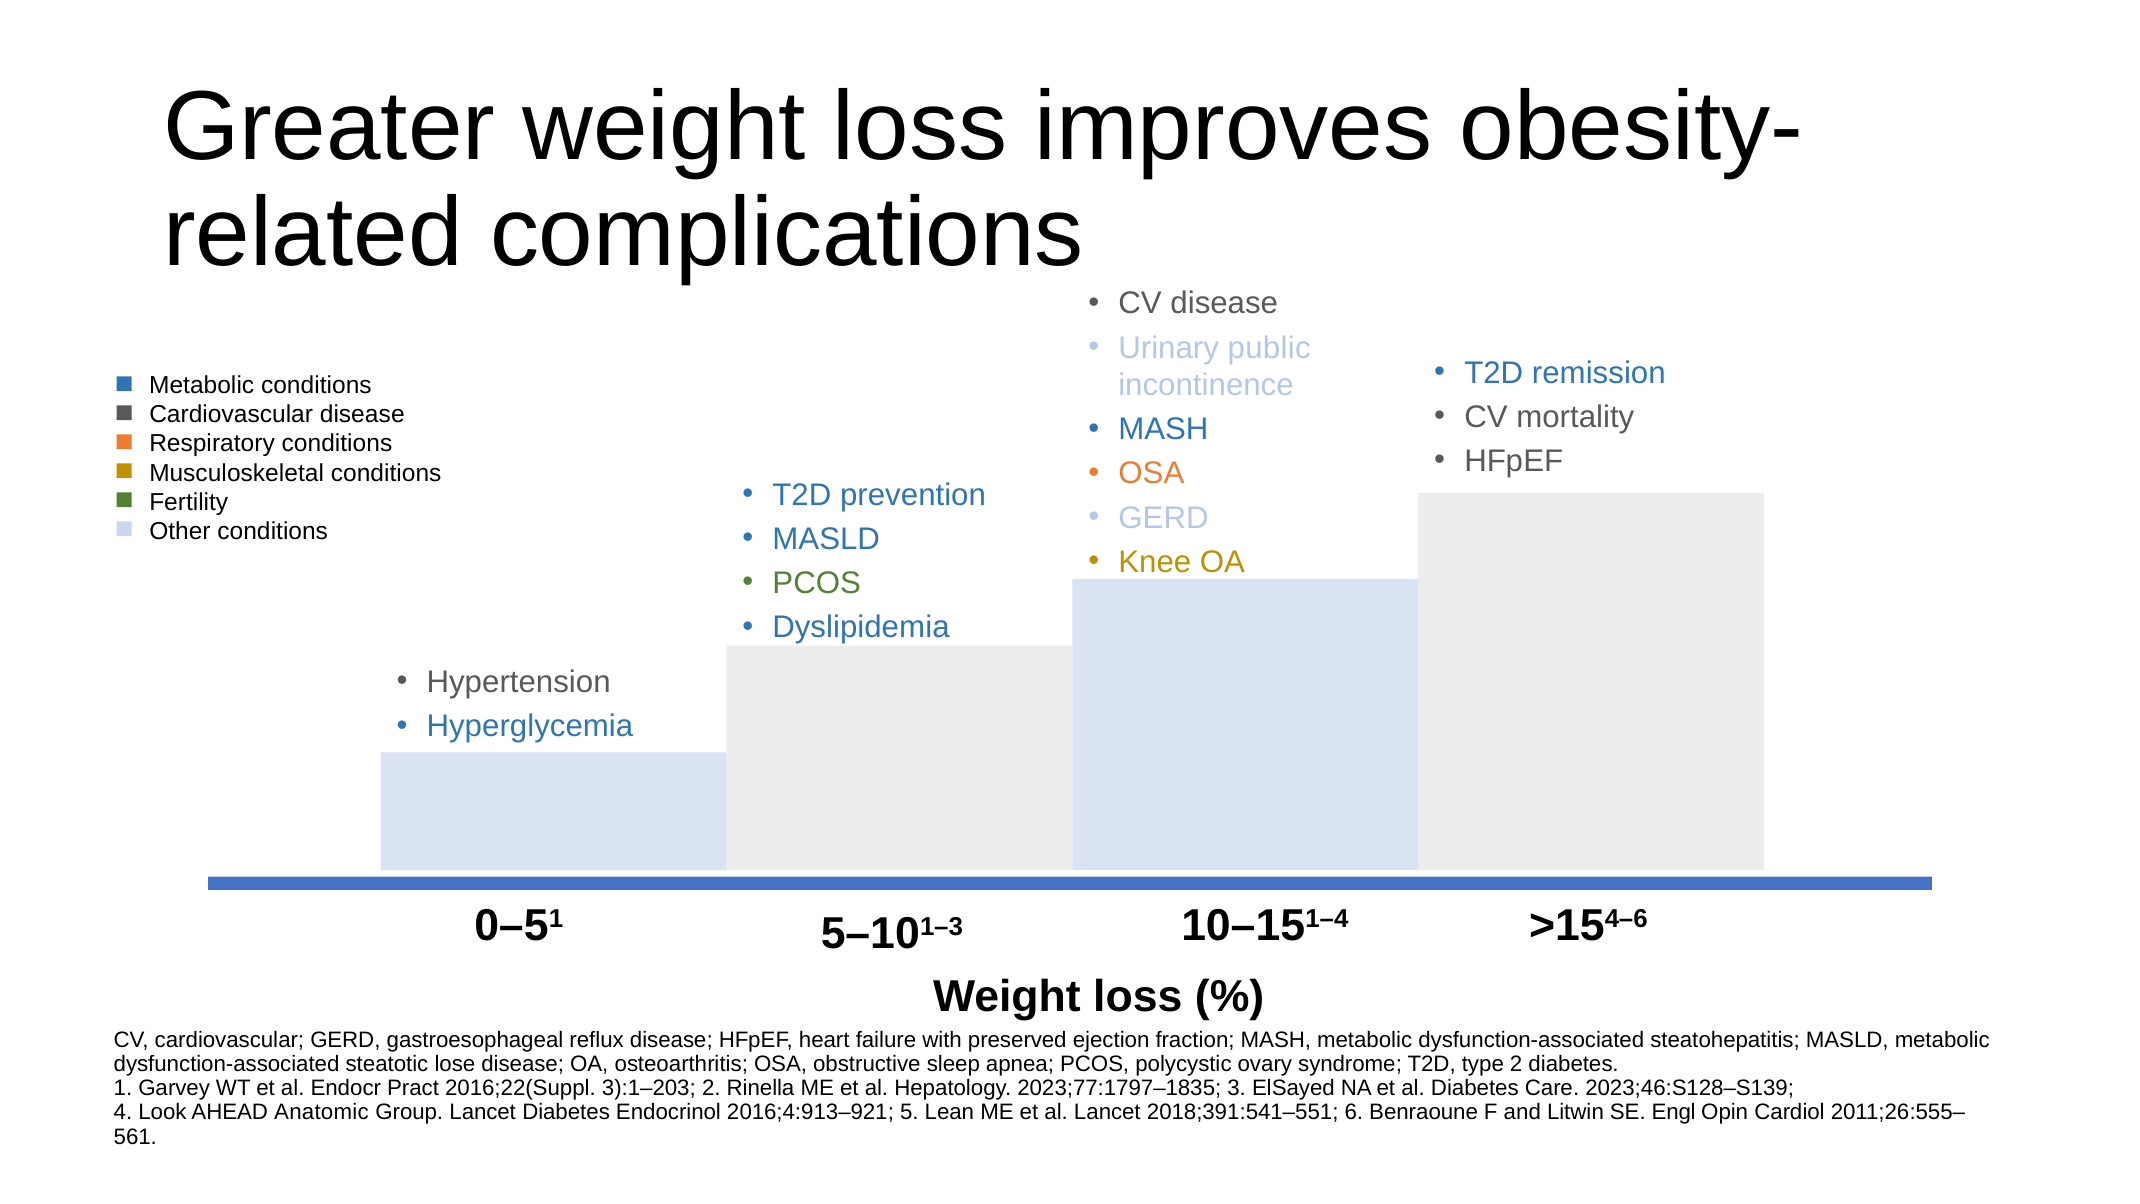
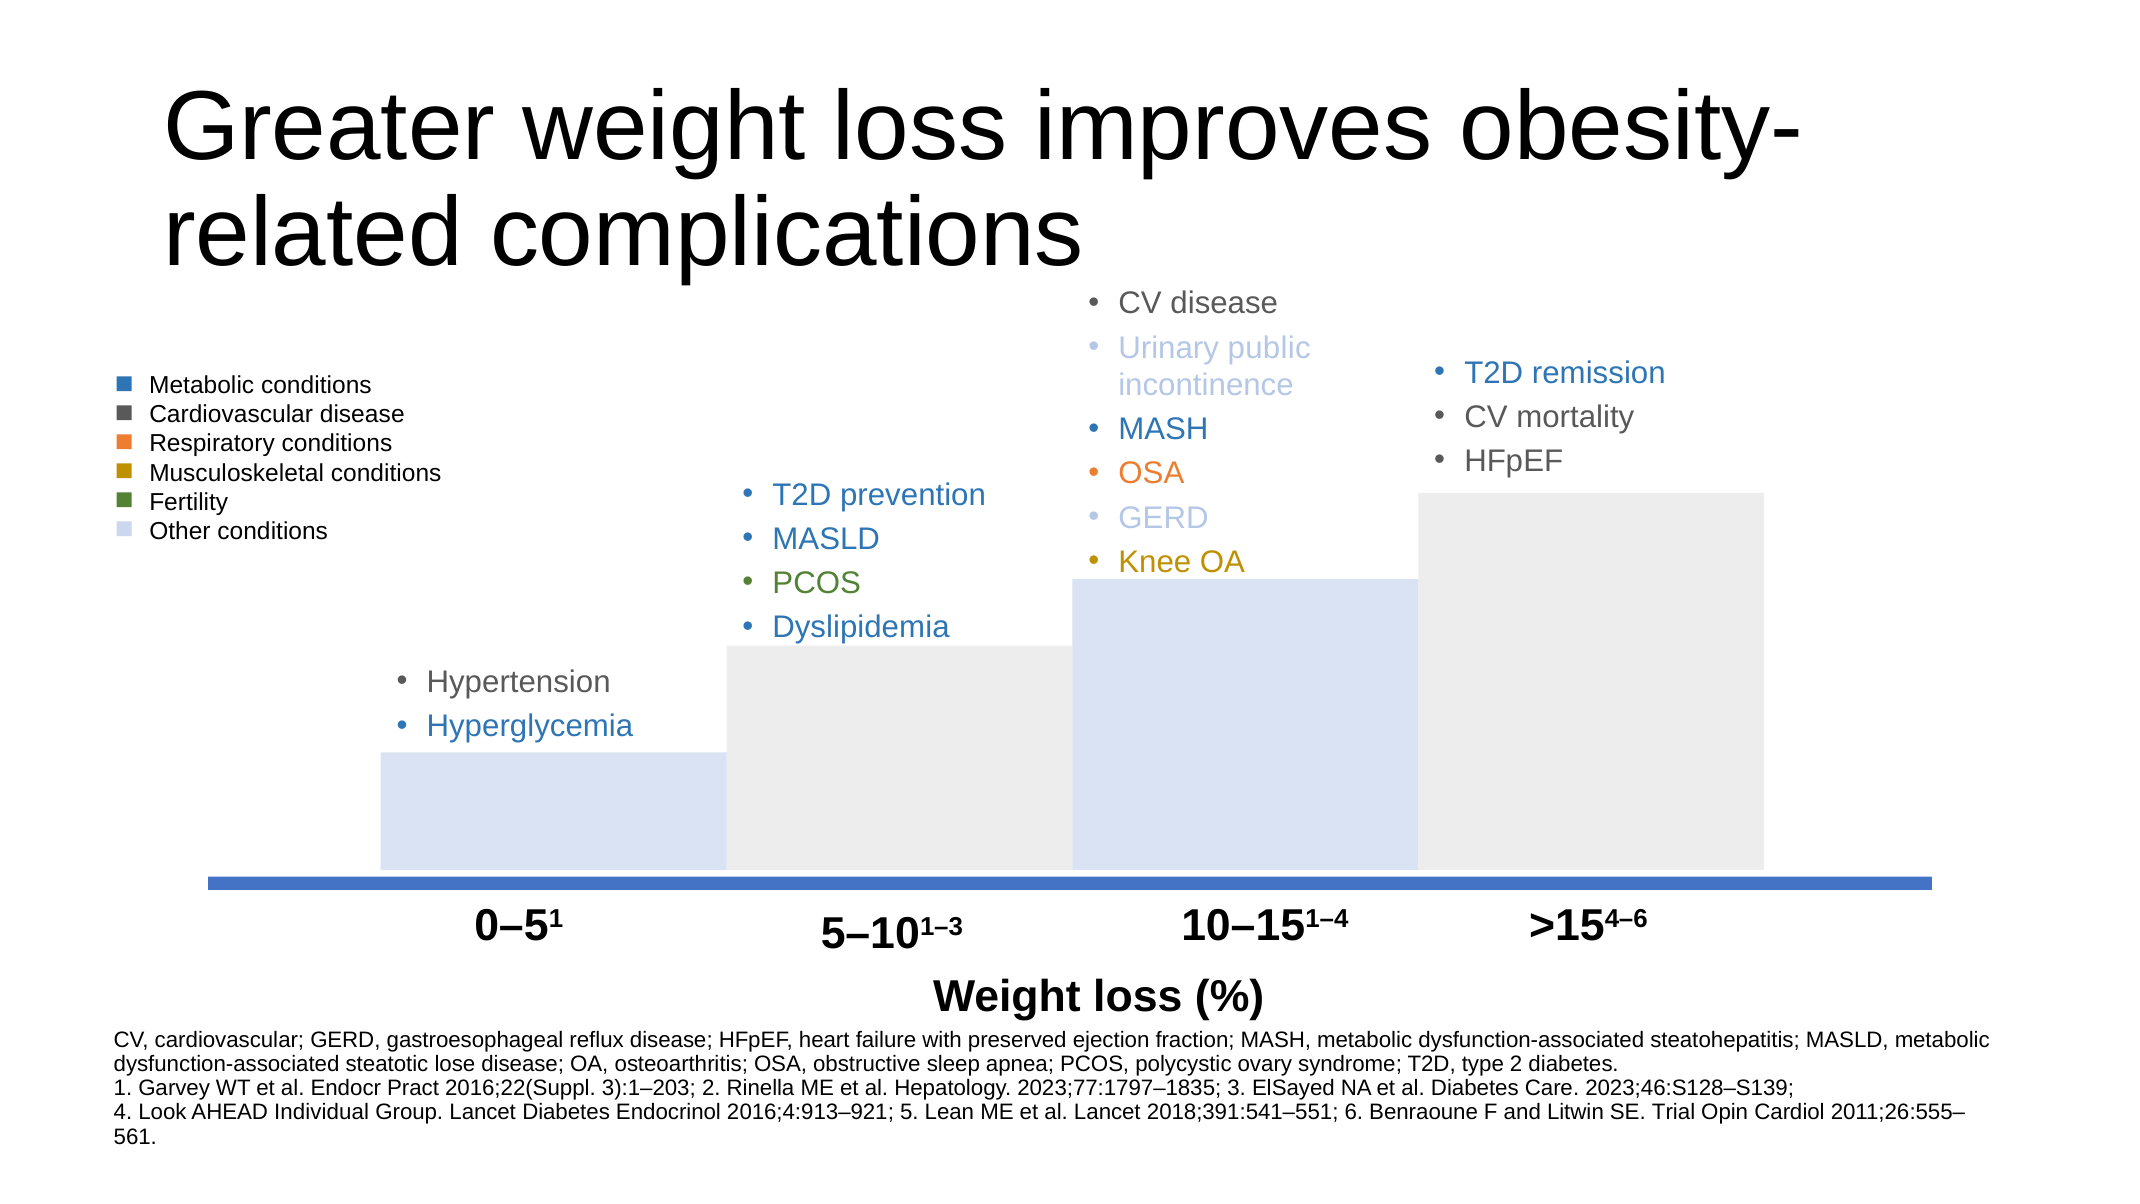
Anatomic: Anatomic -> Individual
Engl: Engl -> Trial
